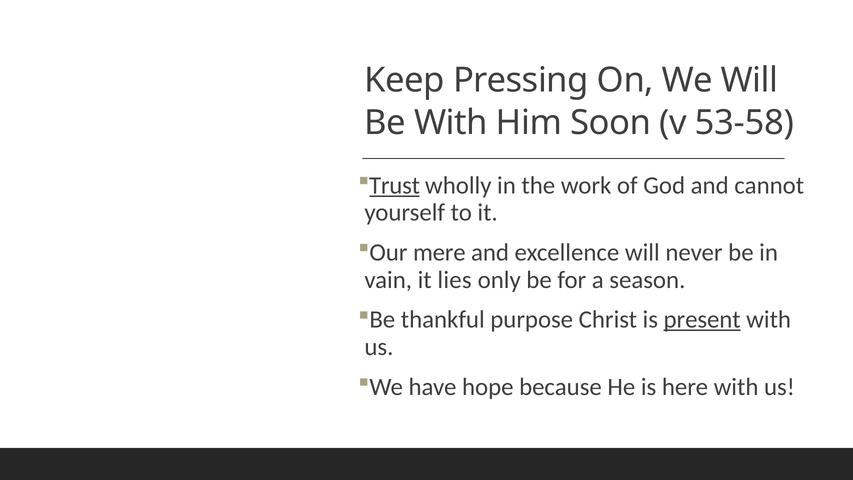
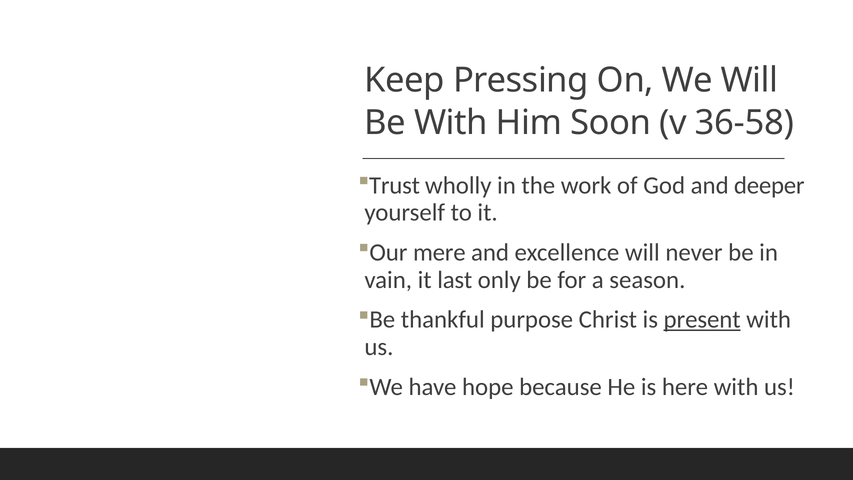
53-58: 53-58 -> 36-58
Trust underline: present -> none
cannot: cannot -> deeper
lies: lies -> last
